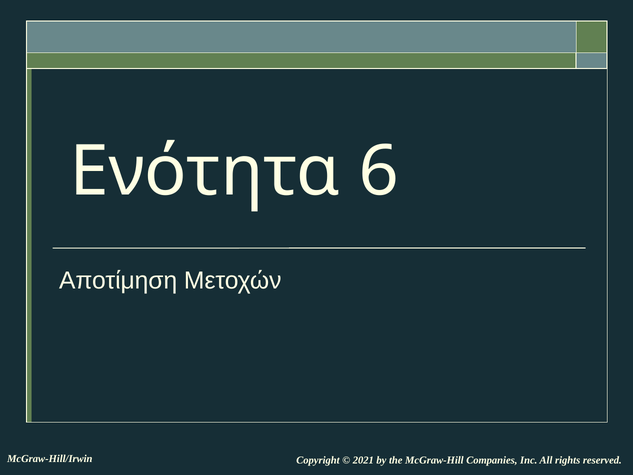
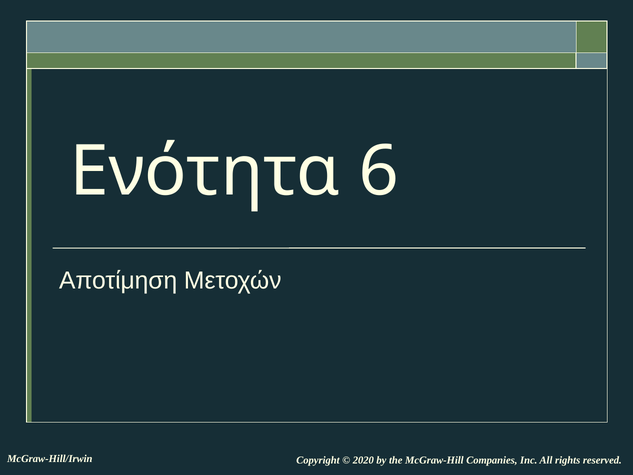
2021: 2021 -> 2020
